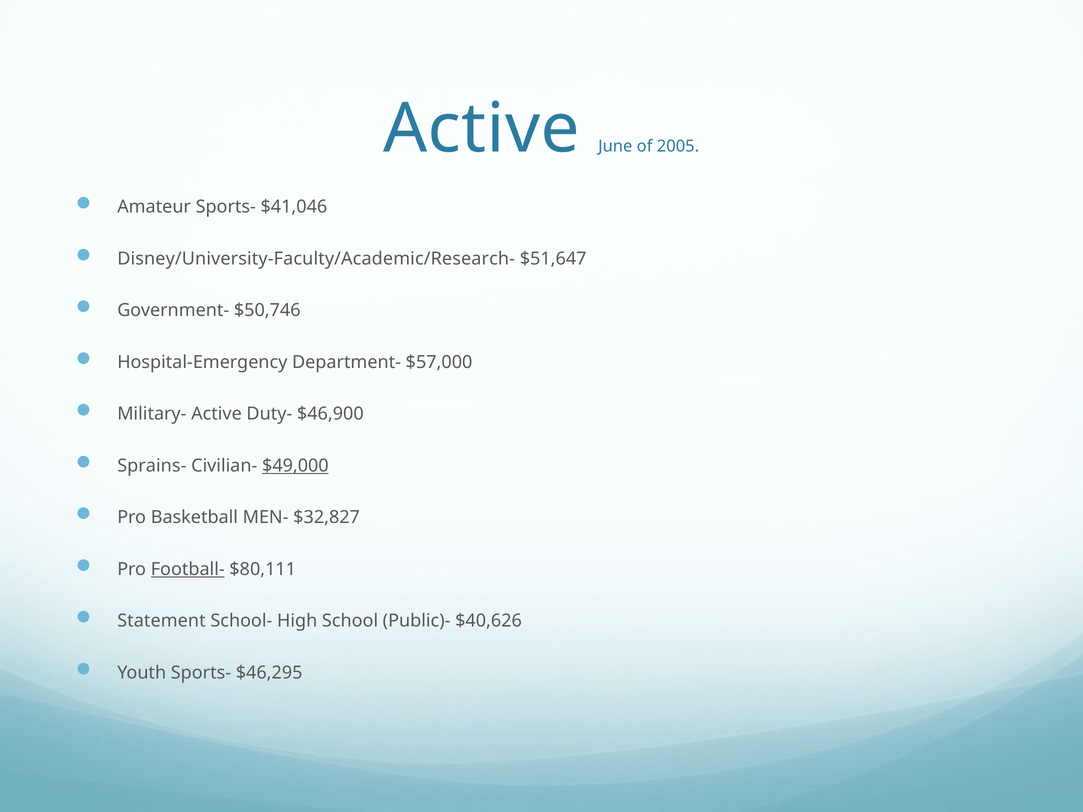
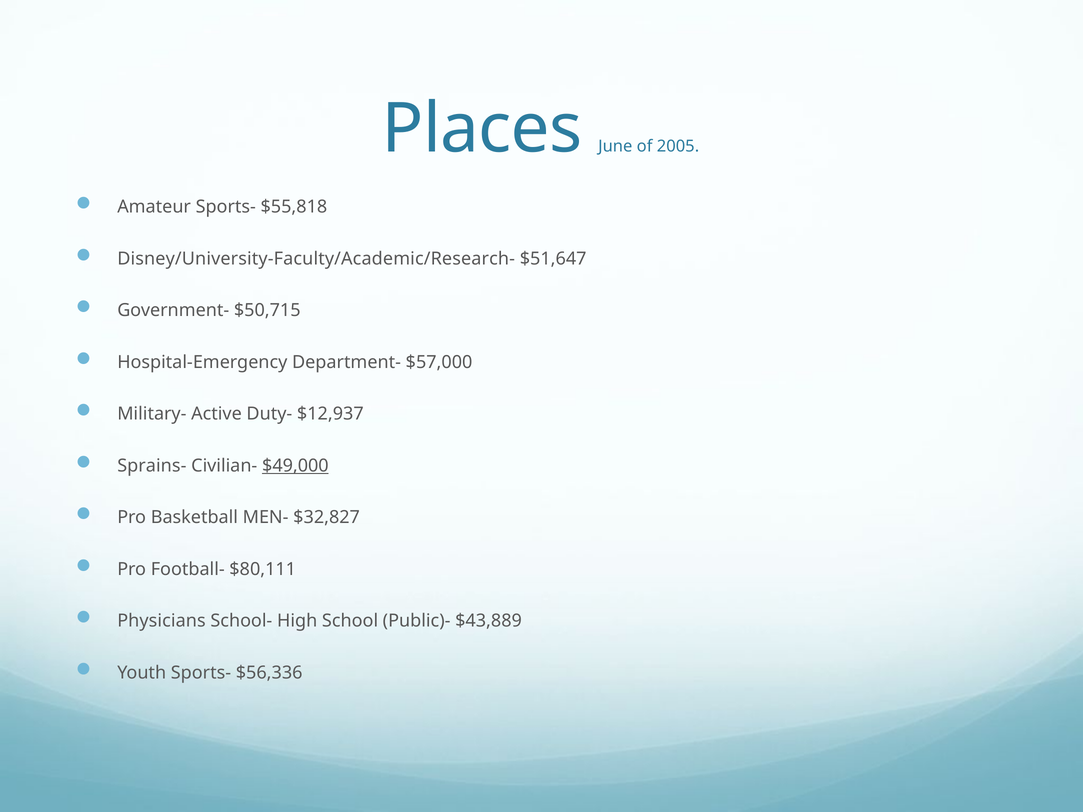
Active at (482, 129): Active -> Places
$41,046: $41,046 -> $55,818
$50,746: $50,746 -> $50,715
$46,900: $46,900 -> $12,937
Football- underline: present -> none
Statement: Statement -> Physicians
$40,626: $40,626 -> $43,889
$46,295: $46,295 -> $56,336
